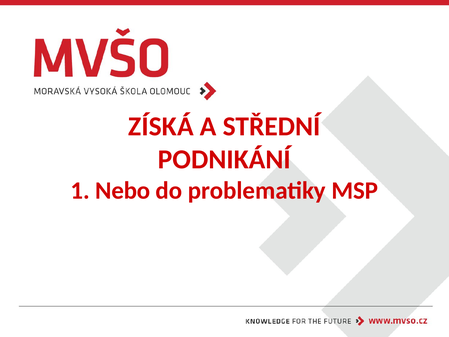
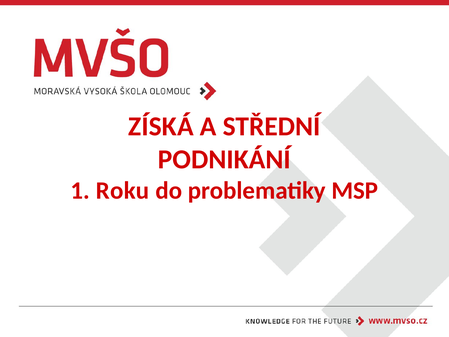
Nebo: Nebo -> Roku
